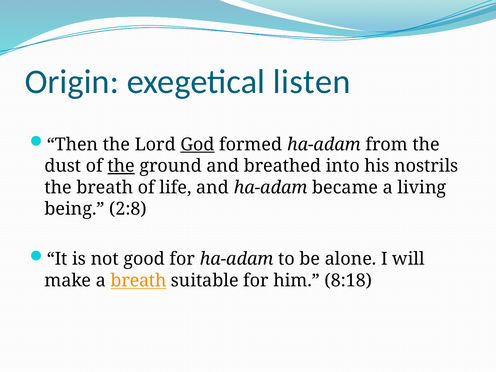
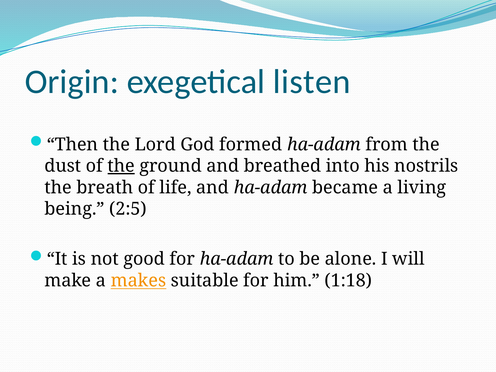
God underline: present -> none
2:8: 2:8 -> 2:5
a breath: breath -> makes
8:18: 8:18 -> 1:18
